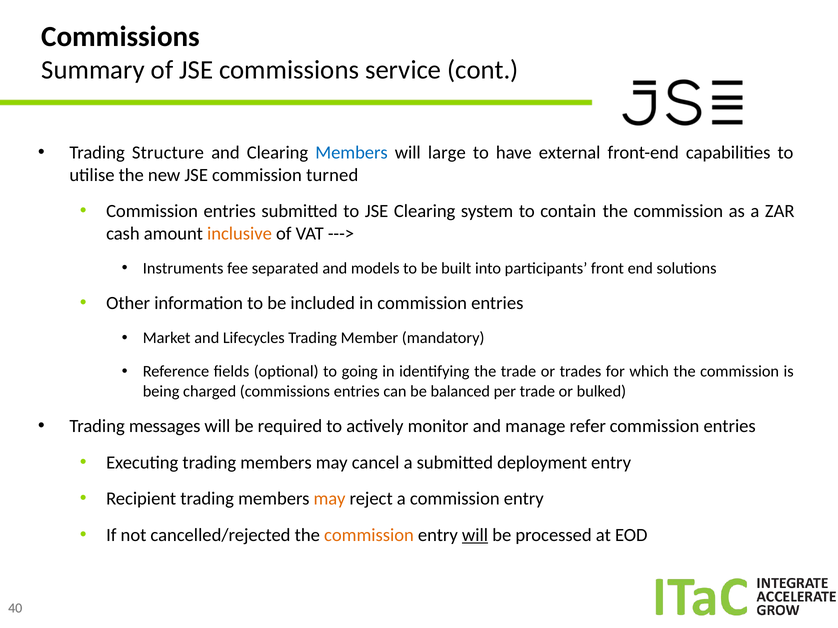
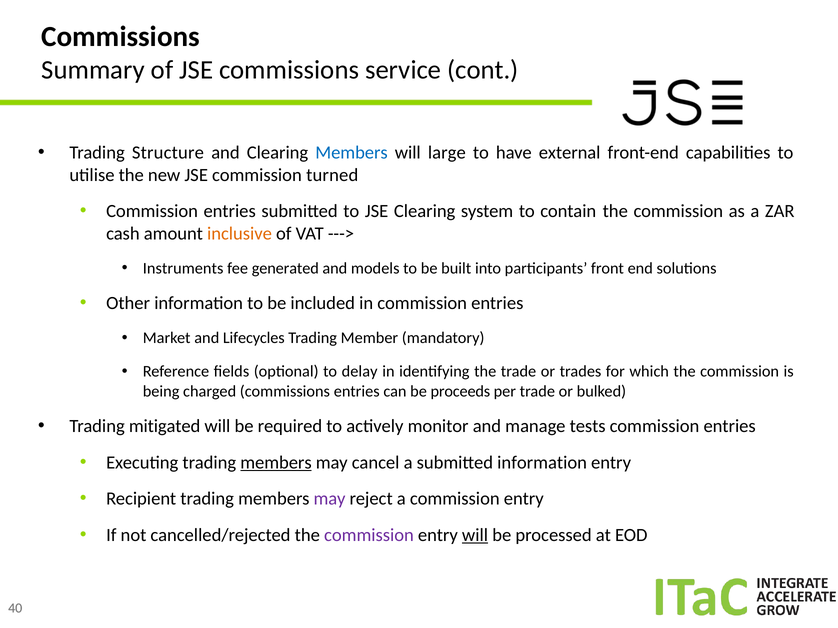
separated: separated -> generated
going: going -> delay
balanced: balanced -> proceeds
messages: messages -> mitigated
refer: refer -> tests
members at (276, 463) underline: none -> present
submitted deployment: deployment -> information
may at (330, 499) colour: orange -> purple
commission at (369, 536) colour: orange -> purple
